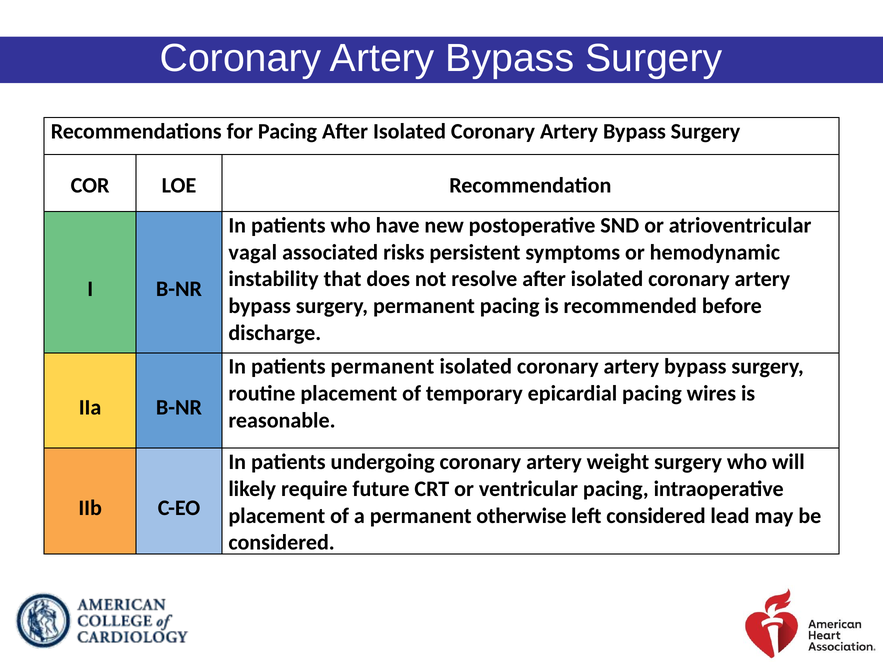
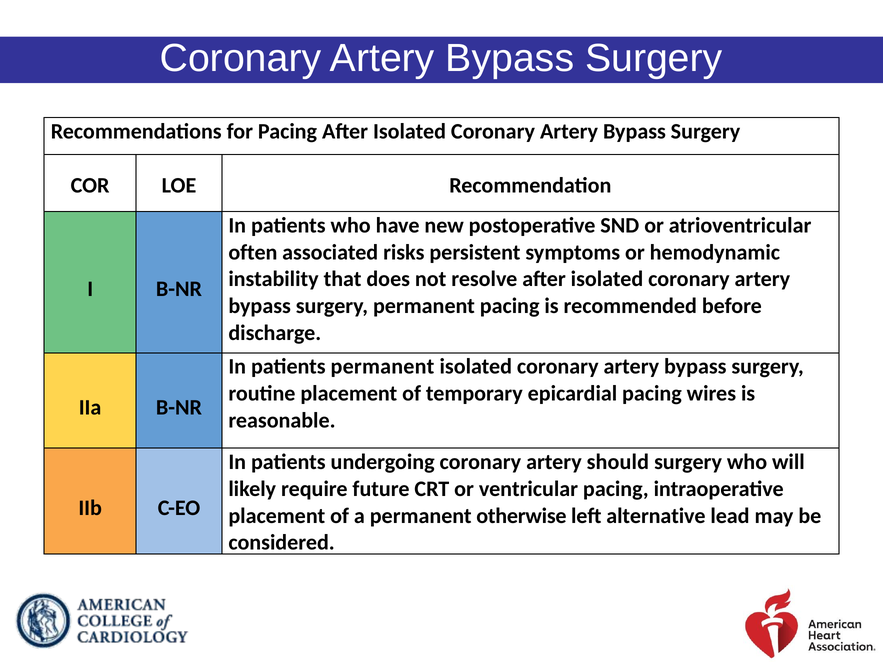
vagal: vagal -> often
weight: weight -> should
left considered: considered -> alternative
